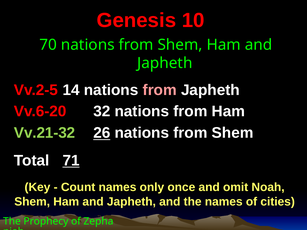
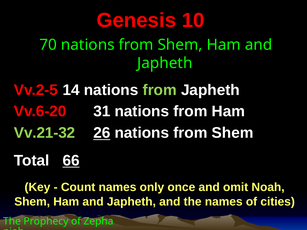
from at (160, 90) colour: pink -> light green
32: 32 -> 31
71: 71 -> 66
